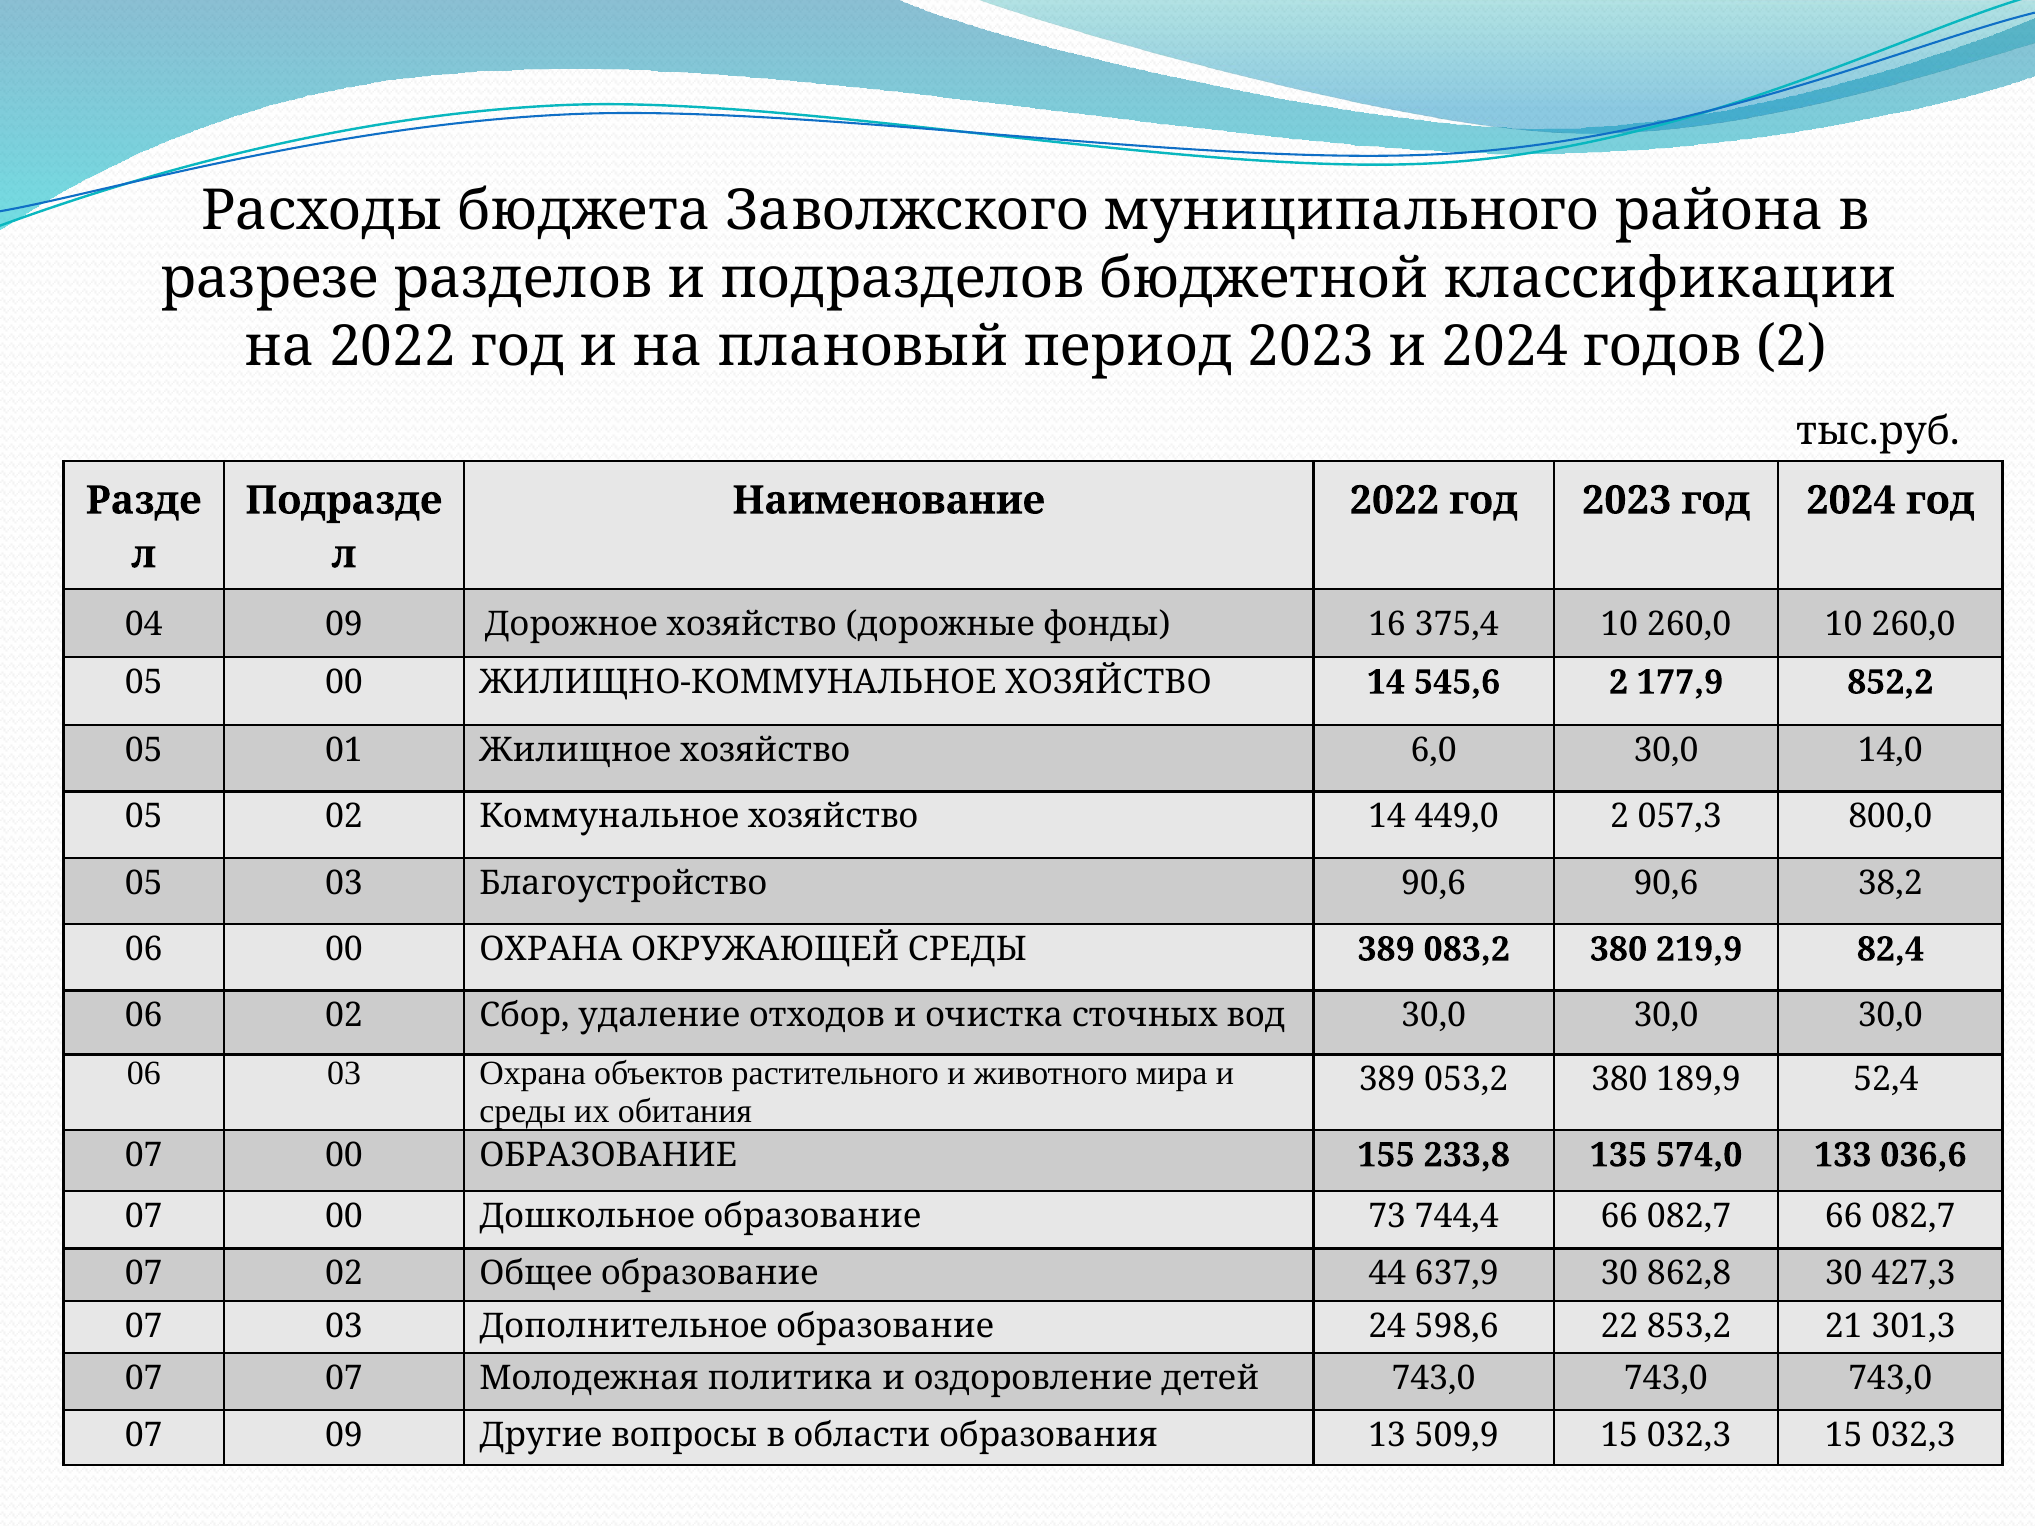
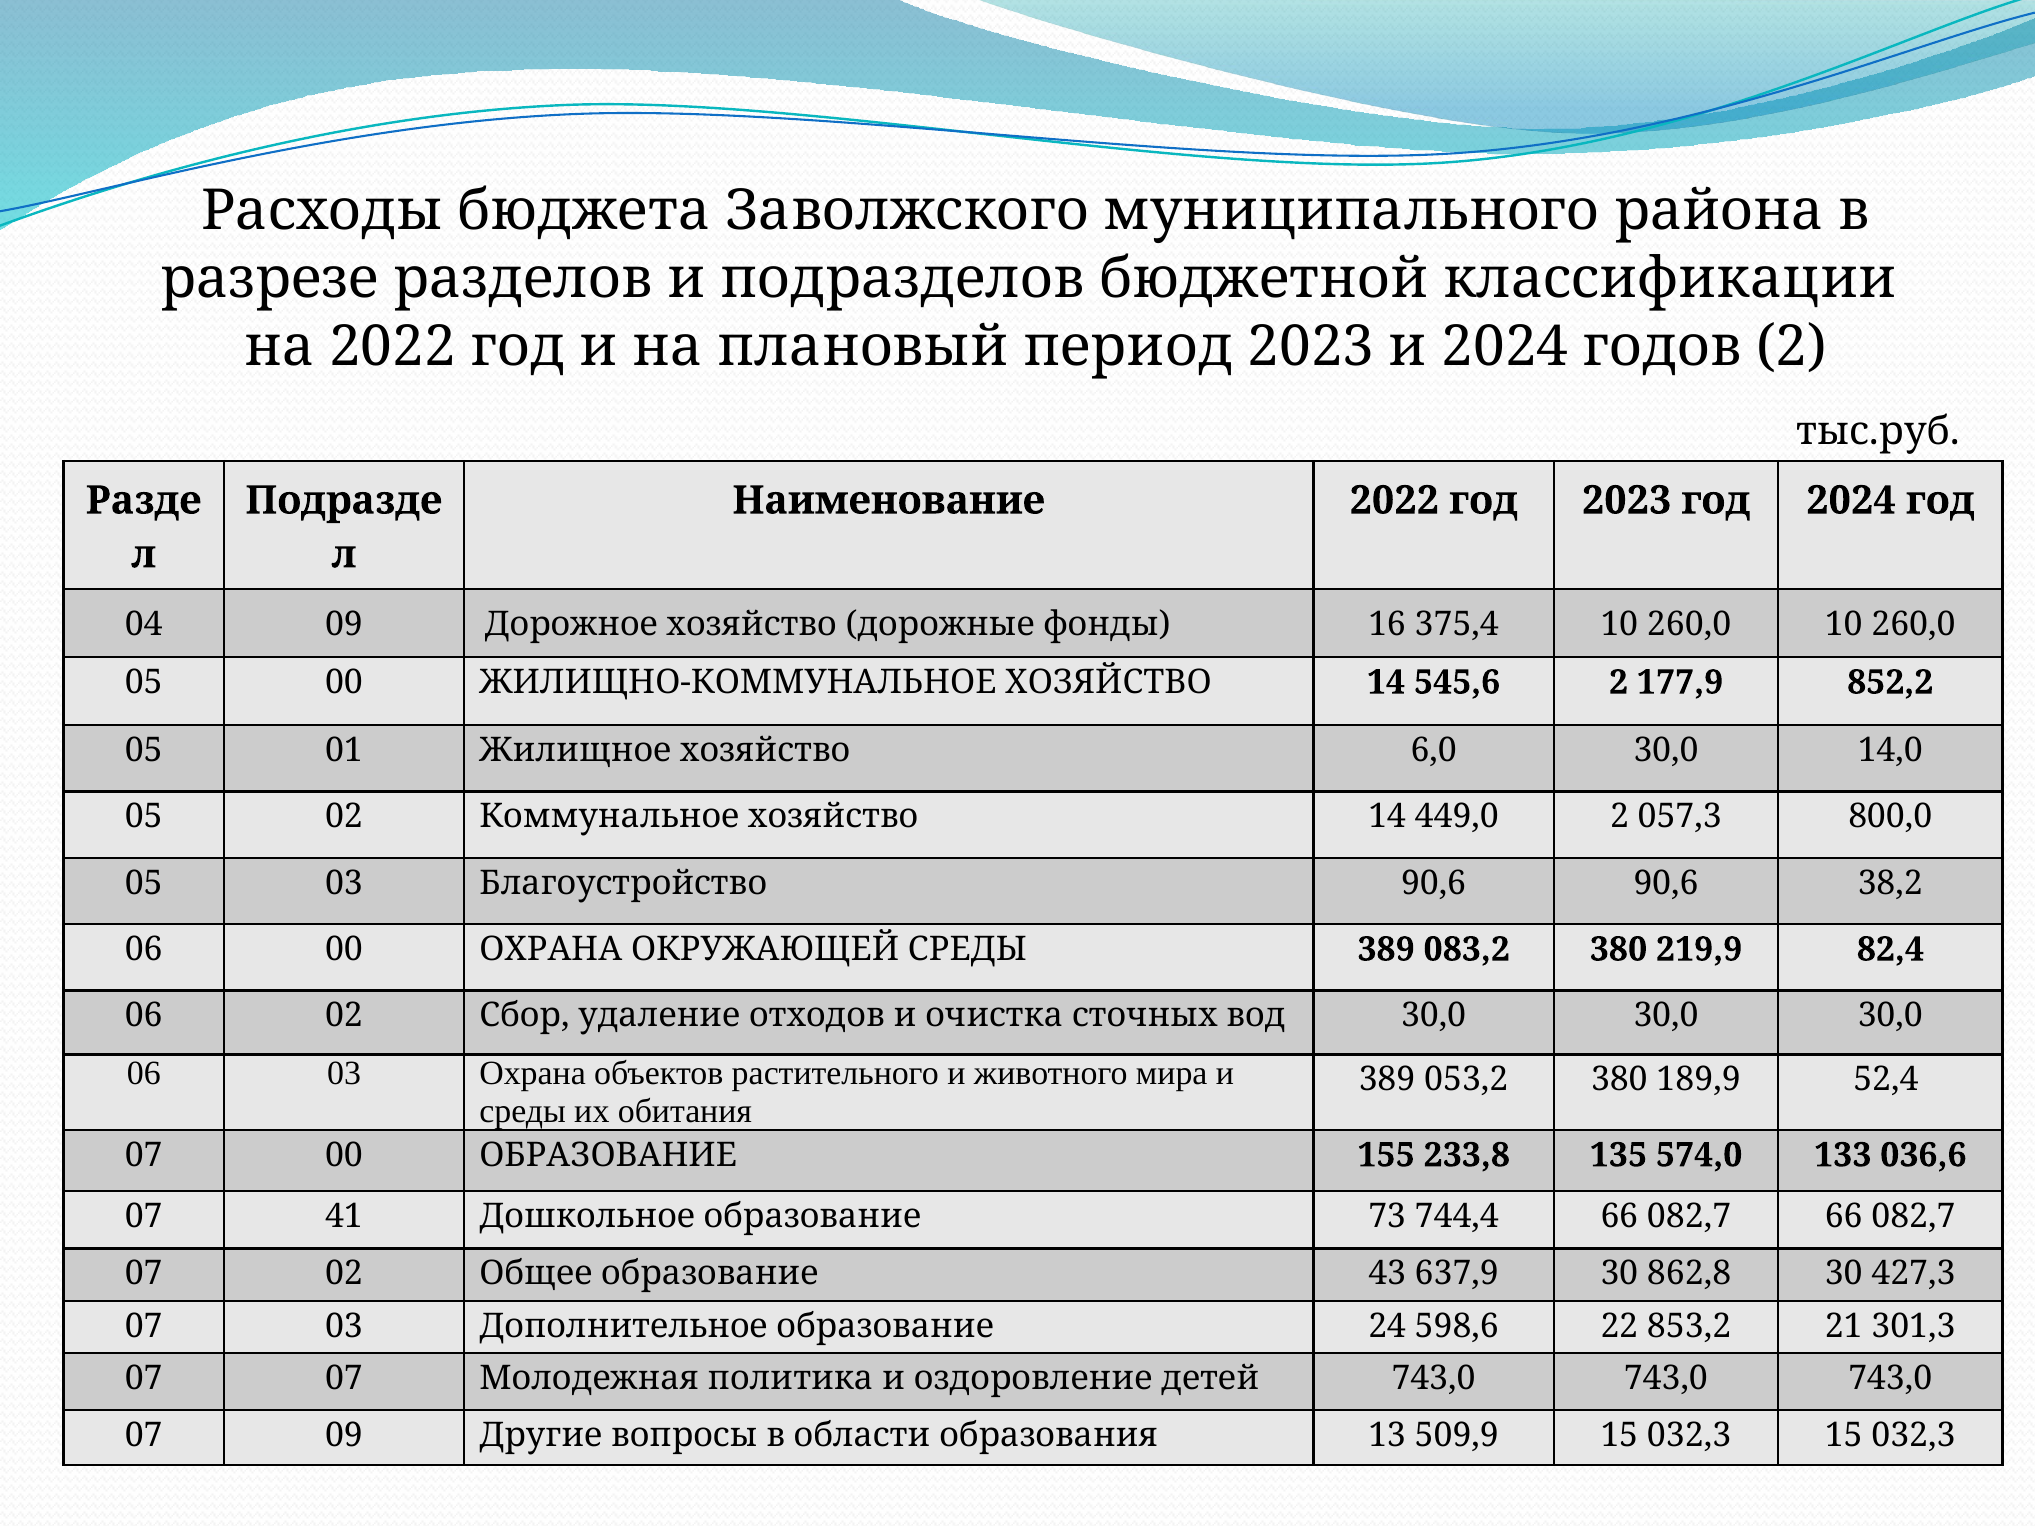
00 at (344, 1216): 00 -> 41
44: 44 -> 43
